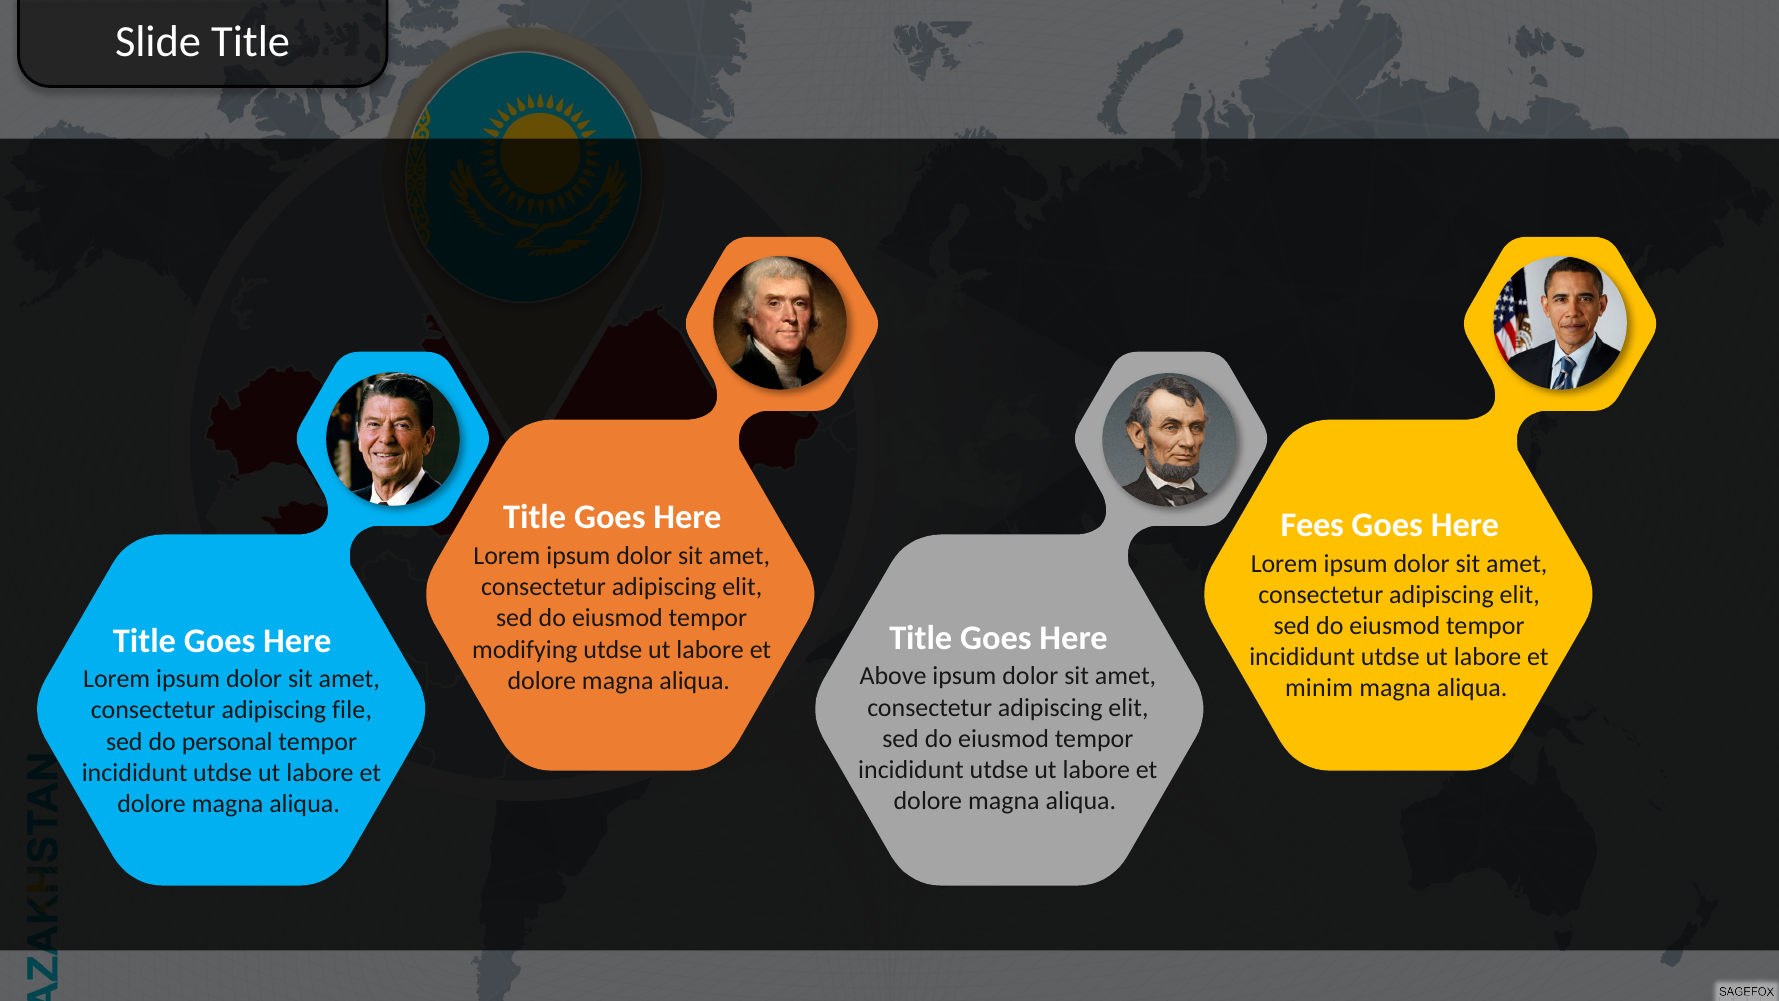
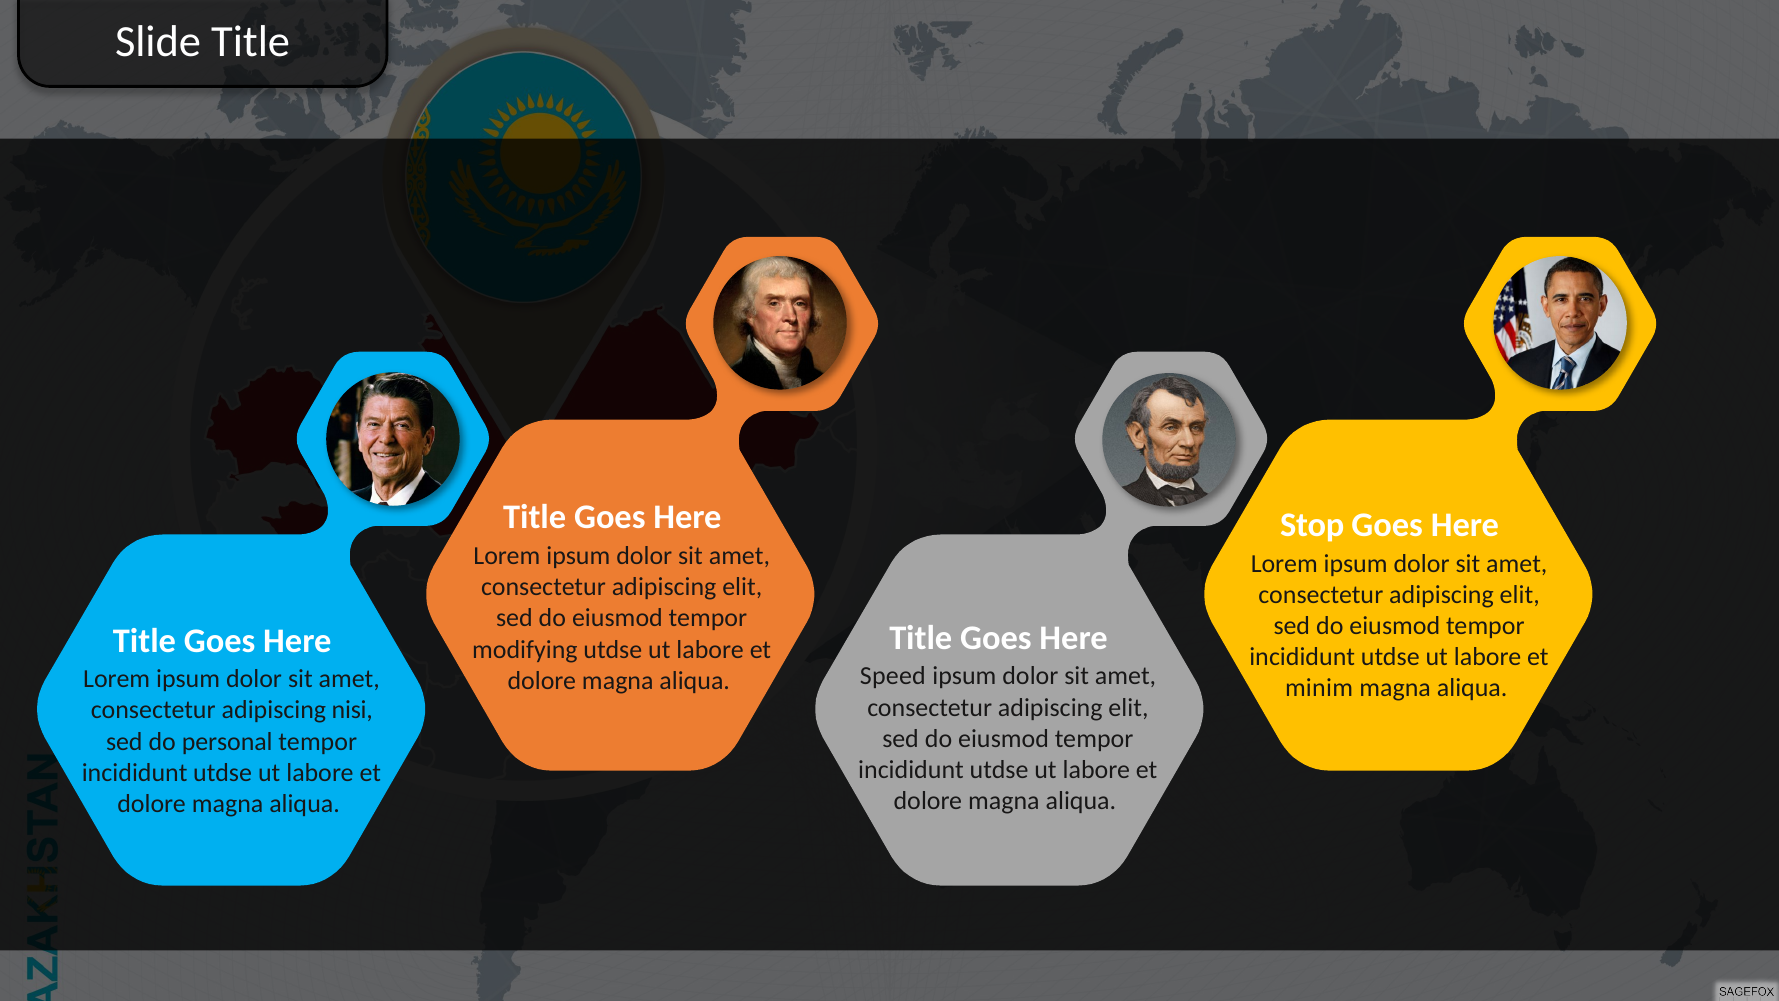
Fees: Fees -> Stop
Above: Above -> Speed
file: file -> nisi
